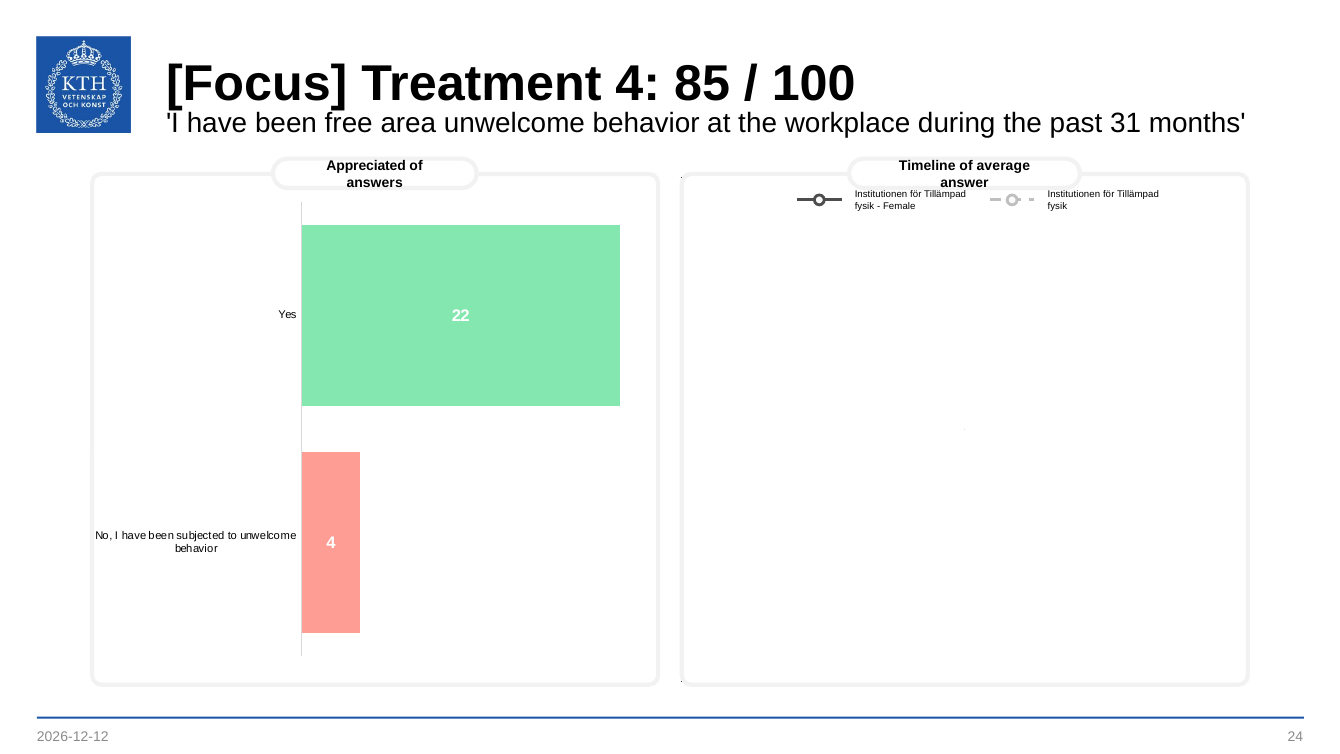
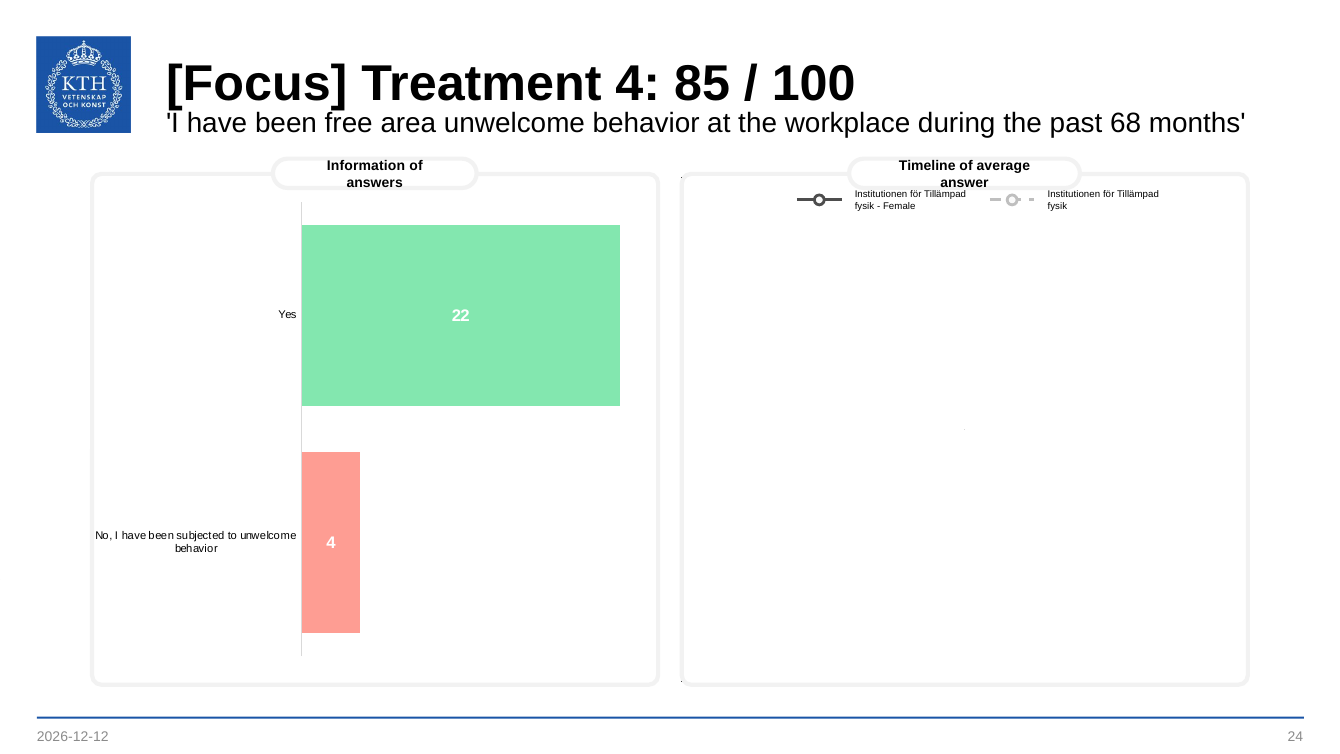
31: 31 -> 68
Appreciated: Appreciated -> Information
